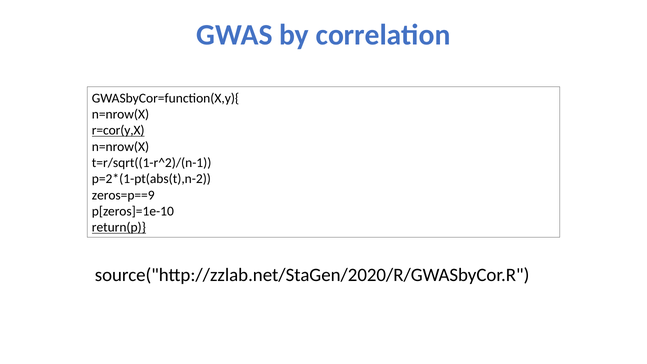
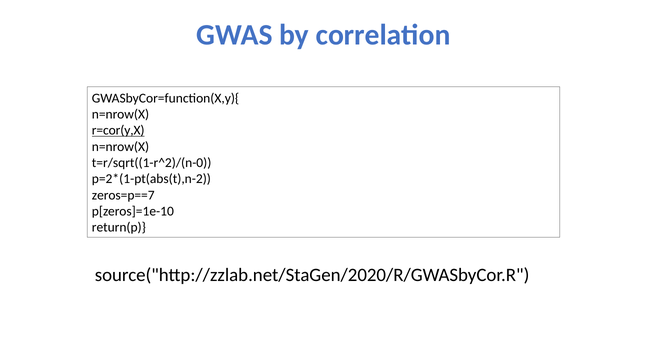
t=r/sqrt((1-r^2)/(n-1: t=r/sqrt((1-r^2)/(n-1 -> t=r/sqrt((1-r^2)/(n-0
zeros=p==9: zeros=p==9 -> zeros=p==7
return(p underline: present -> none
